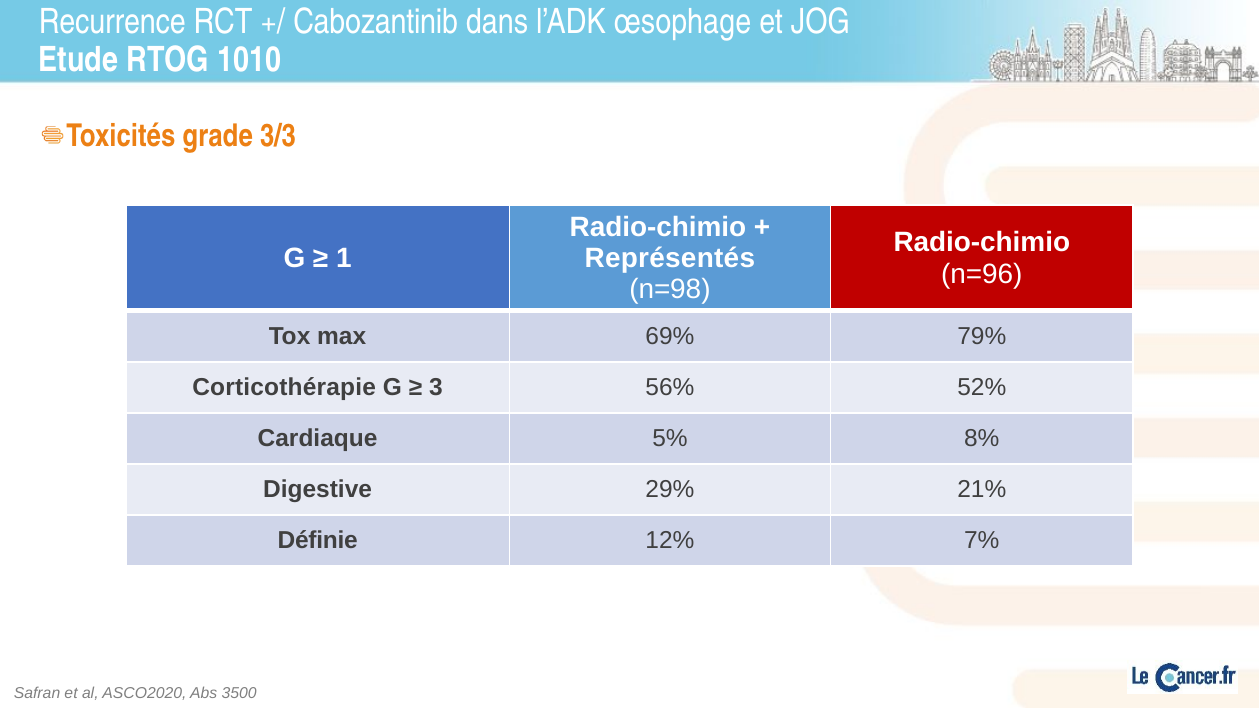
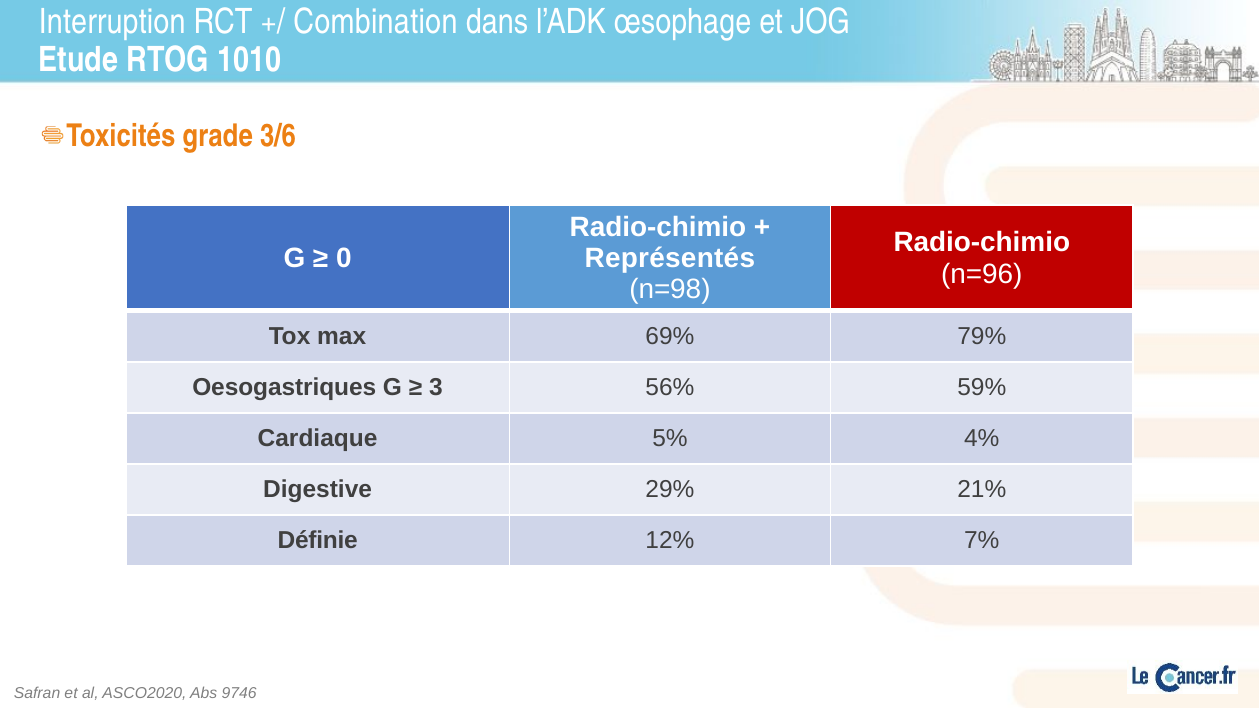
Recurrence: Recurrence -> Interruption
Cabozantinib: Cabozantinib -> Combination
3/3: 3/3 -> 3/6
1: 1 -> 0
Corticothérapie: Corticothérapie -> Oesogastriques
52%: 52% -> 59%
8%: 8% -> 4%
3500: 3500 -> 9746
